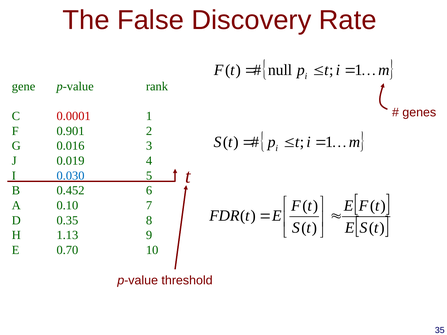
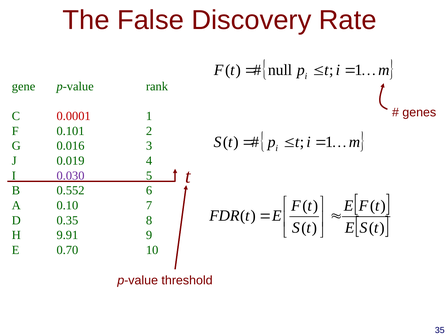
0.901: 0.901 -> 0.101
0.030 colour: blue -> purple
0.452: 0.452 -> 0.552
1.13: 1.13 -> 9.91
